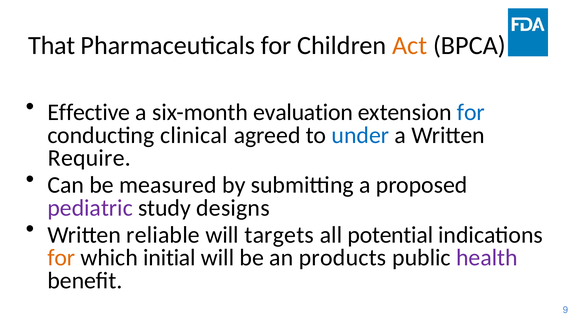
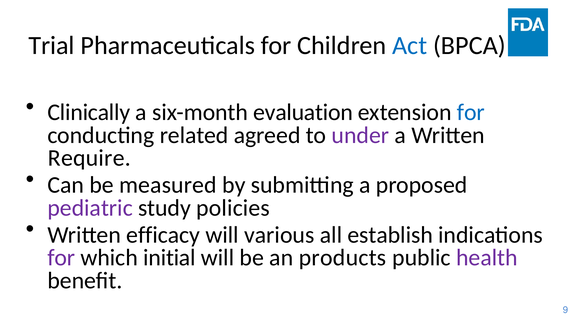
That: That -> Trial
Act colour: orange -> blue
Effective: Effective -> Clinically
clinical: clinical -> related
under colour: blue -> purple
designs: designs -> policies
reliable: reliable -> efficacy
targets: targets -> various
potential: potential -> establish
for at (61, 258) colour: orange -> purple
